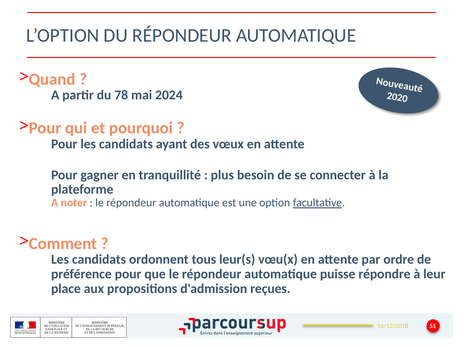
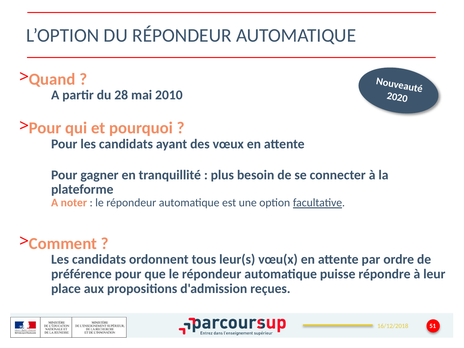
78: 78 -> 28
2024: 2024 -> 2010
